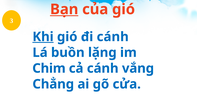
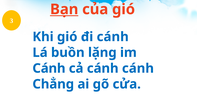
Khi underline: present -> none
Chim at (49, 68): Chim -> Cánh
cánh vắng: vắng -> cánh
